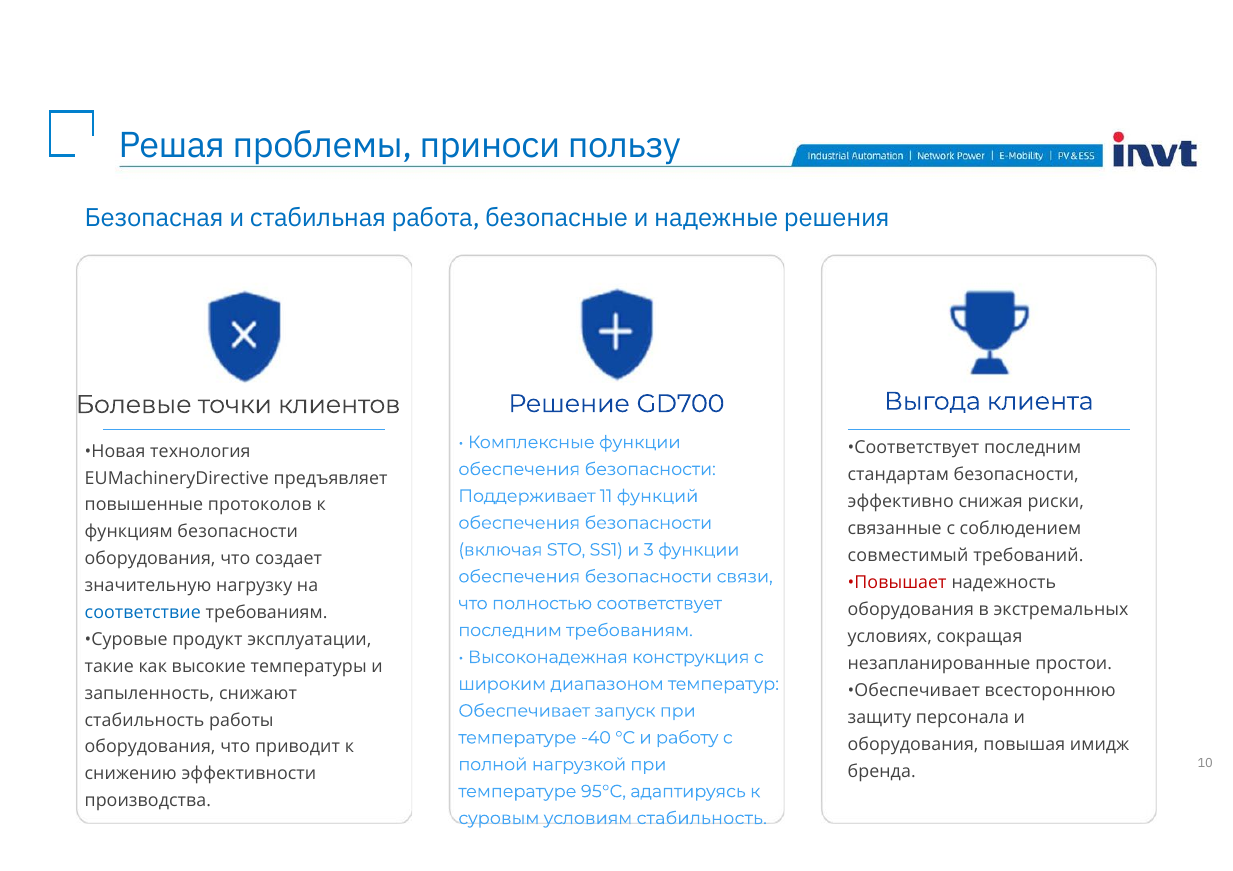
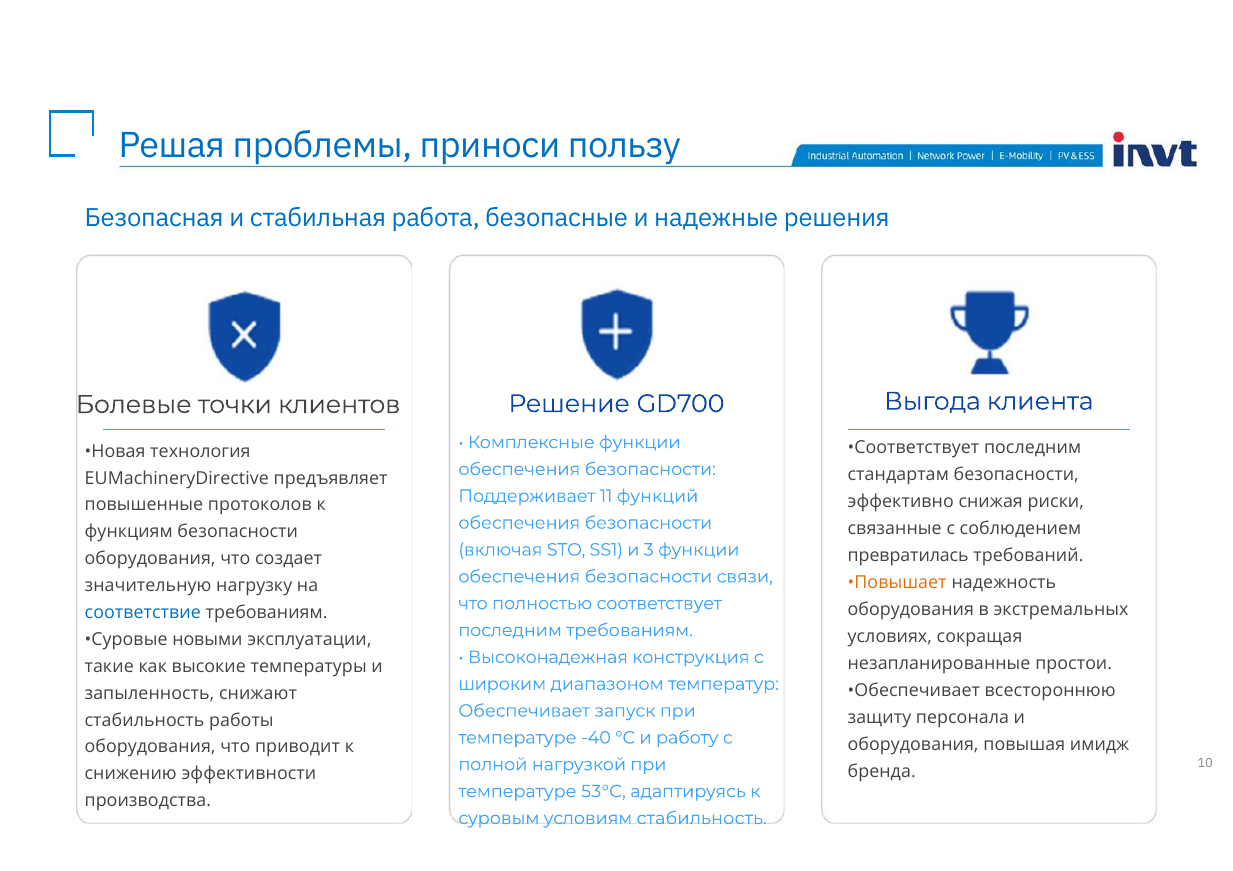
совместимый: совместимый -> превратилась
Повышает colour: red -> orange
продукт: продукт -> новыми
95°C: 95°C -> 53°C
